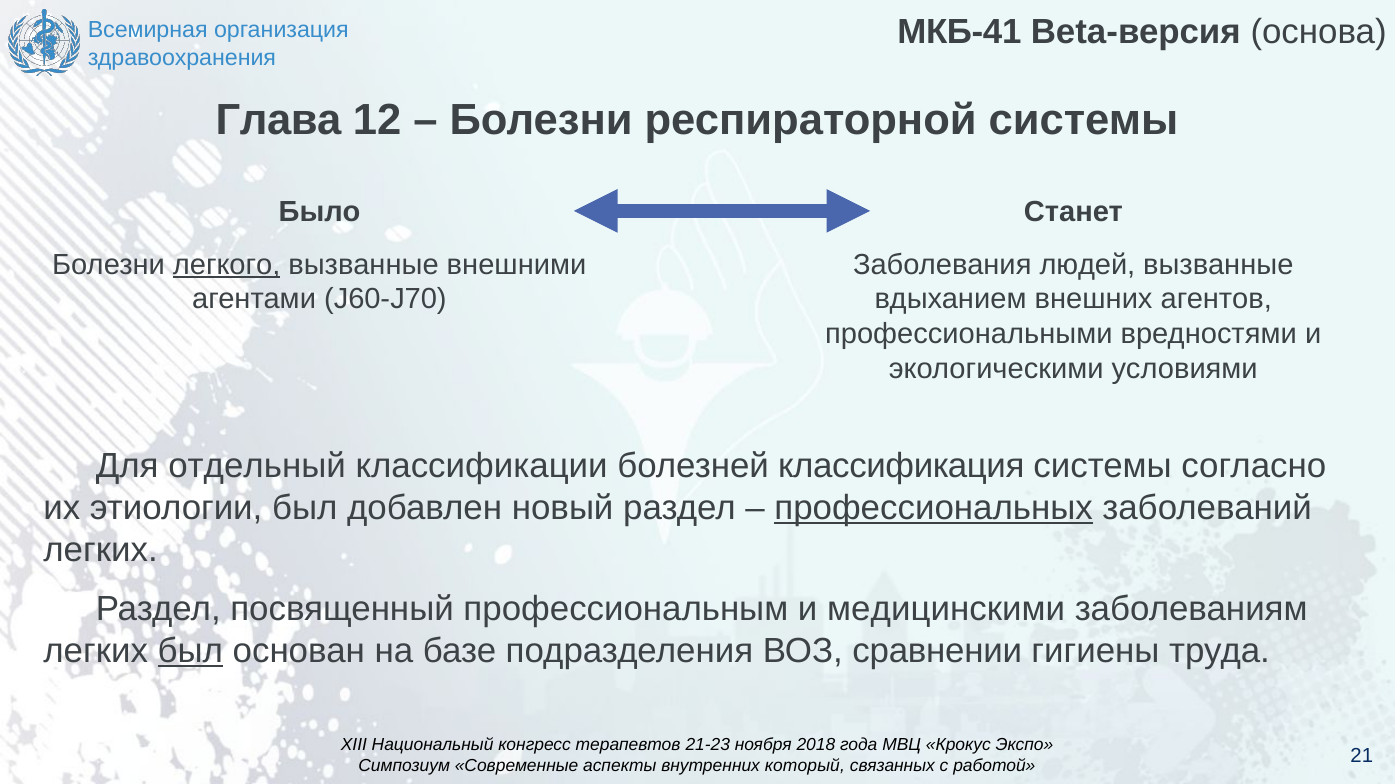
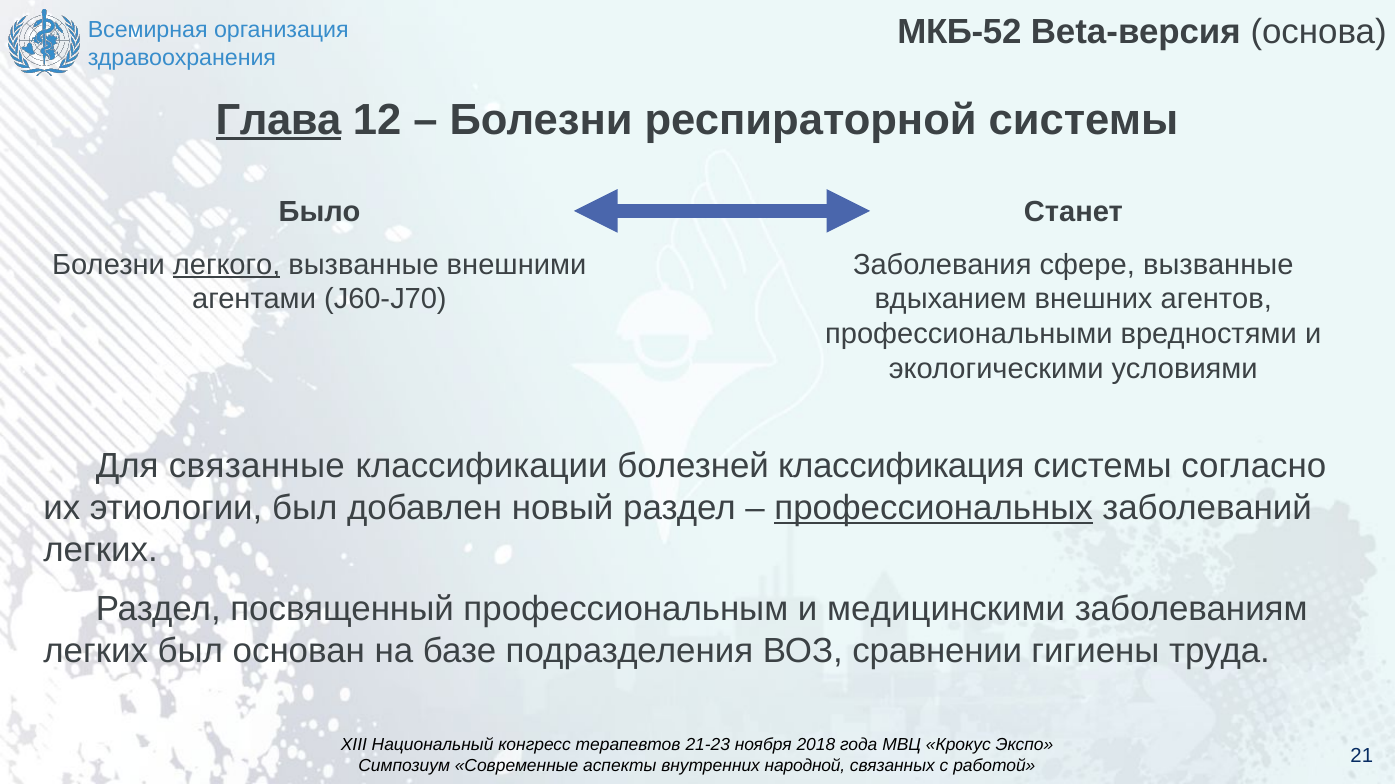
МКБ-41: МКБ-41 -> МКБ-52
Глава underline: none -> present
людей: людей -> сфере
отдельный: отдельный -> связанные
был at (190, 652) underline: present -> none
который: который -> народной
